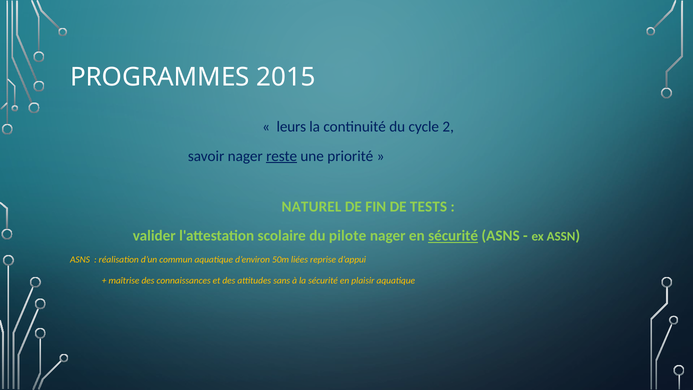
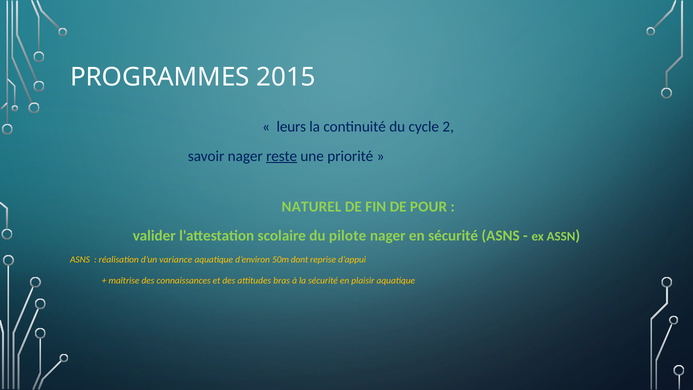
TESTS: TESTS -> POUR
sécurité at (453, 236) underline: present -> none
commun: commun -> variance
liées: liées -> dont
sans: sans -> bras
